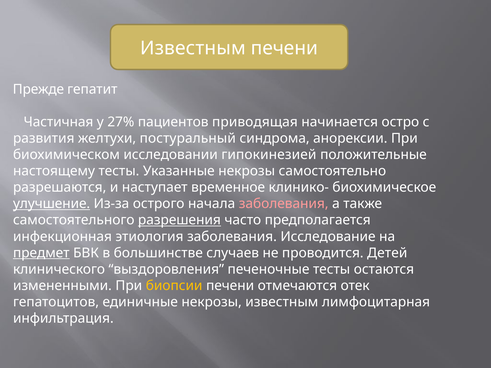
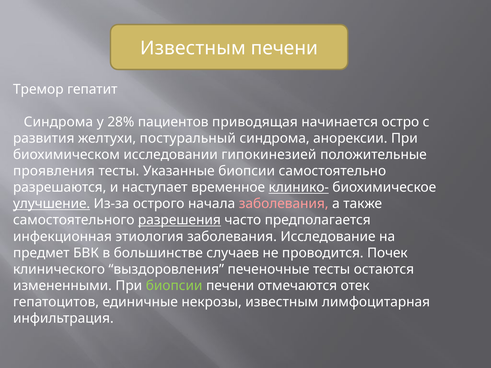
Прежде: Прежде -> Тремор
Частичная at (58, 122): Частичная -> Синдрома
27%: 27% -> 28%
настоящему: настоящему -> проявления
Указанные некрозы: некрозы -> биопсии
клинико- underline: none -> present
предмет underline: present -> none
Детей: Детей -> Почек
биопсии at (174, 286) colour: yellow -> light green
